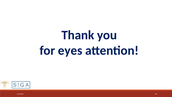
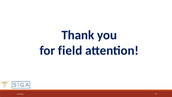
eyes: eyes -> field
